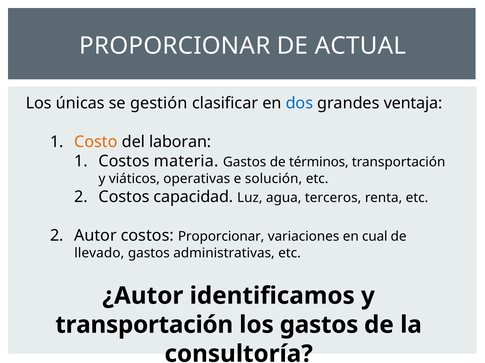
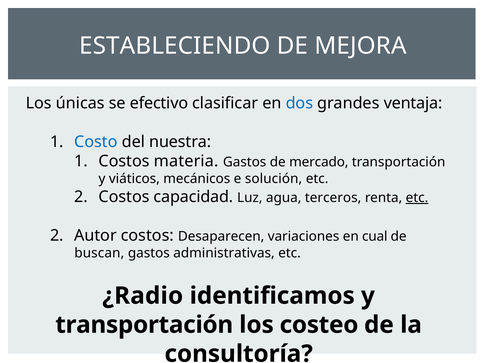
PROPORCIONAR at (175, 46): PROPORCIONAR -> ESTABLECIENDO
ACTUAL: ACTUAL -> MEJORA
gestión: gestión -> efectivo
Costo colour: orange -> blue
laboran: laboran -> nuestra
términos: términos -> mercado
operativas: operativas -> mecánicos
etc at (417, 198) underline: none -> present
costos Proporcionar: Proporcionar -> Desaparecen
llevado: llevado -> buscan
¿Autor: ¿Autor -> ¿Radio
los gastos: gastos -> costeo
